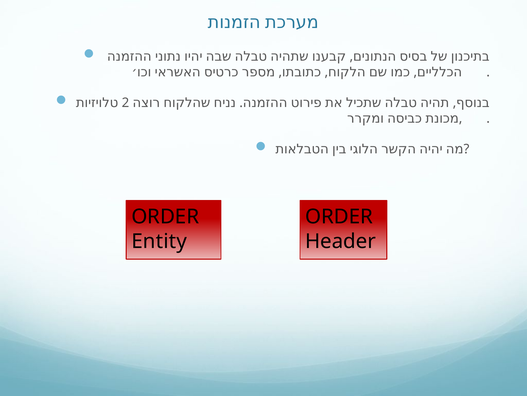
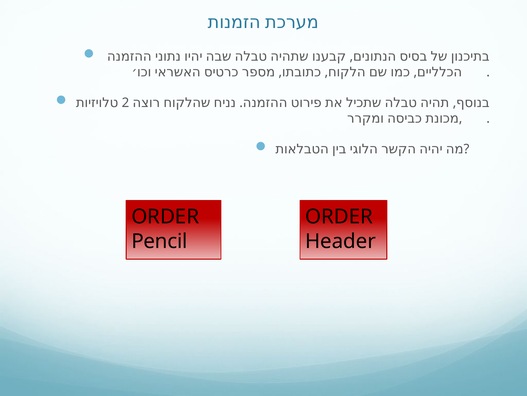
Entity: Entity -> Pencil
